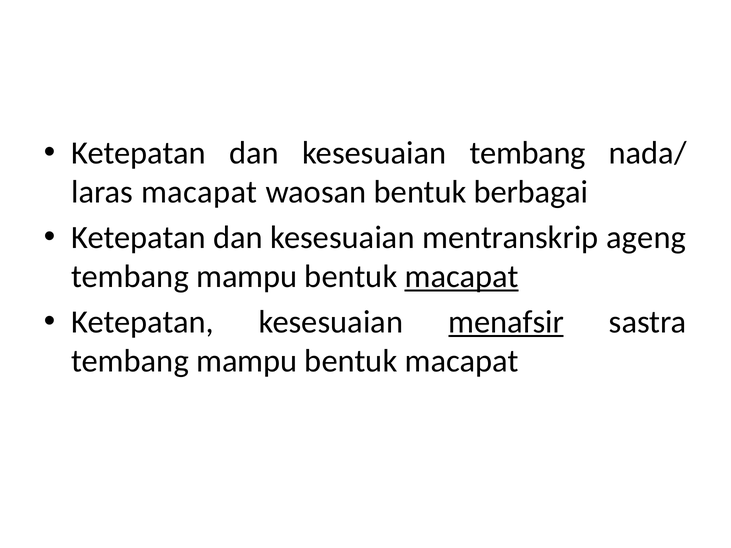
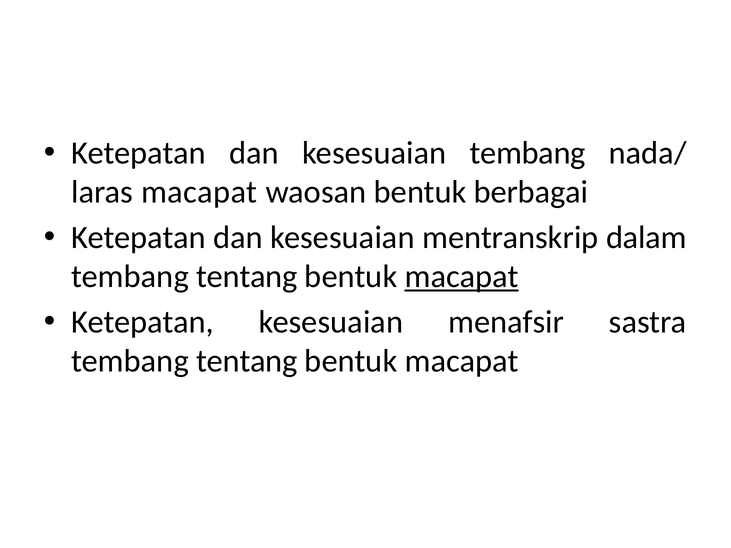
ageng: ageng -> dalam
mampu at (247, 277): mampu -> tentang
menafsir underline: present -> none
mampu at (247, 361): mampu -> tentang
